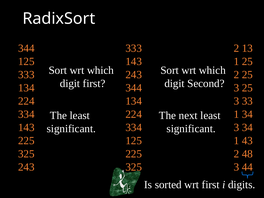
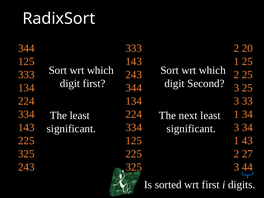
13: 13 -> 20
48: 48 -> 27
